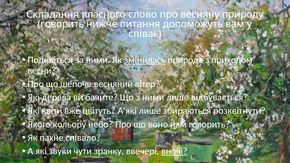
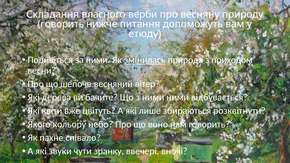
слово: слово -> верби
співає: співає -> етюду
ними лише: лише -> ними
вночі underline: present -> none
